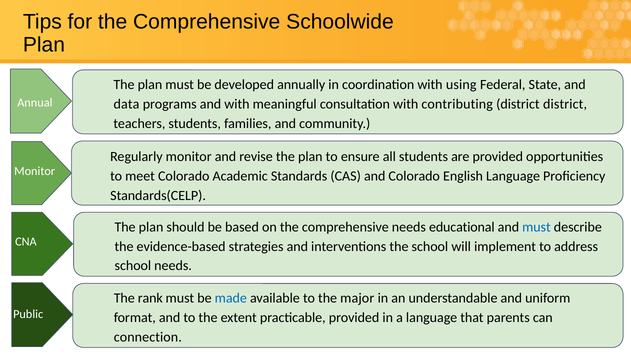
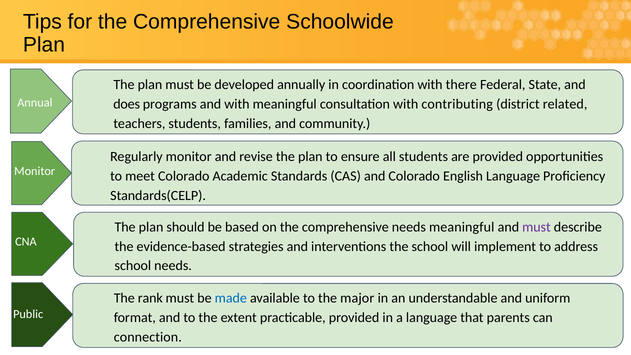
using: using -> there
data: data -> does
district district: district -> related
needs educational: educational -> meaningful
must at (536, 227) colour: blue -> purple
